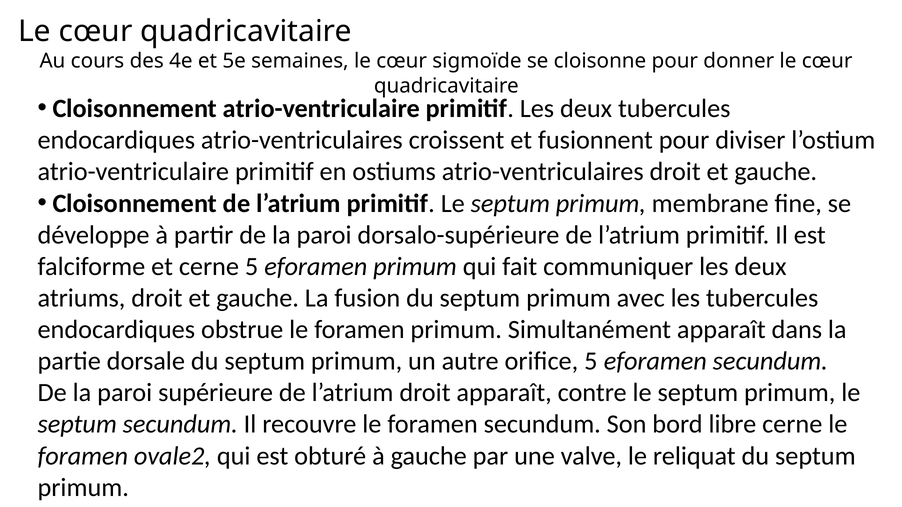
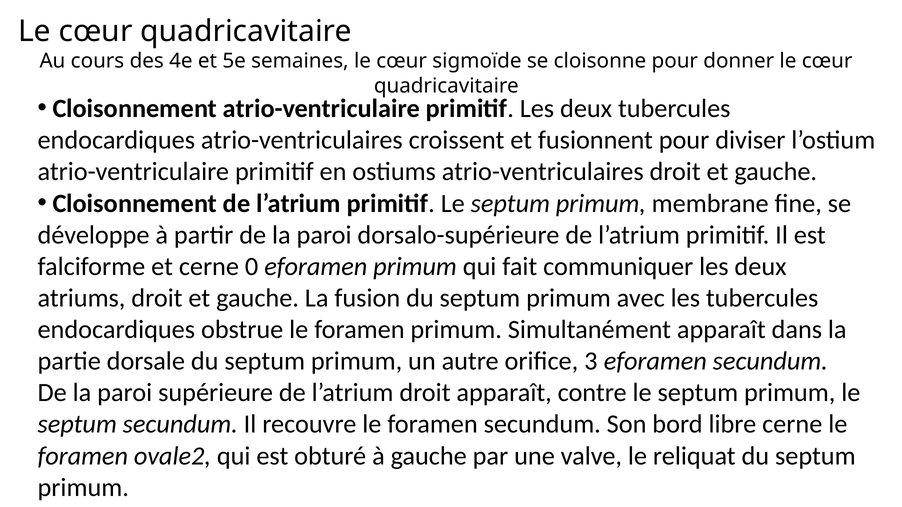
cerne 5: 5 -> 0
orifice 5: 5 -> 3
